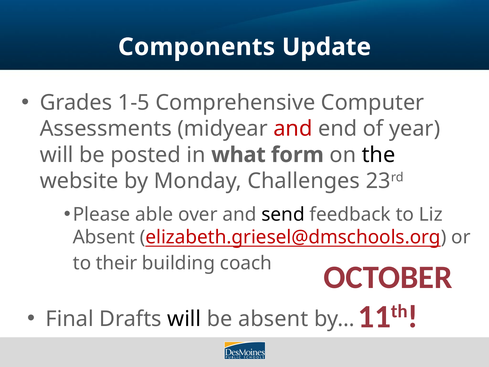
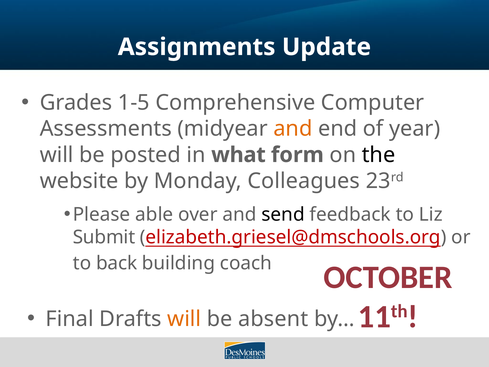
Components: Components -> Assignments
and at (293, 129) colour: red -> orange
Challenges: Challenges -> Colleagues
Absent at (104, 237): Absent -> Submit
their: their -> back
will at (184, 319) colour: black -> orange
